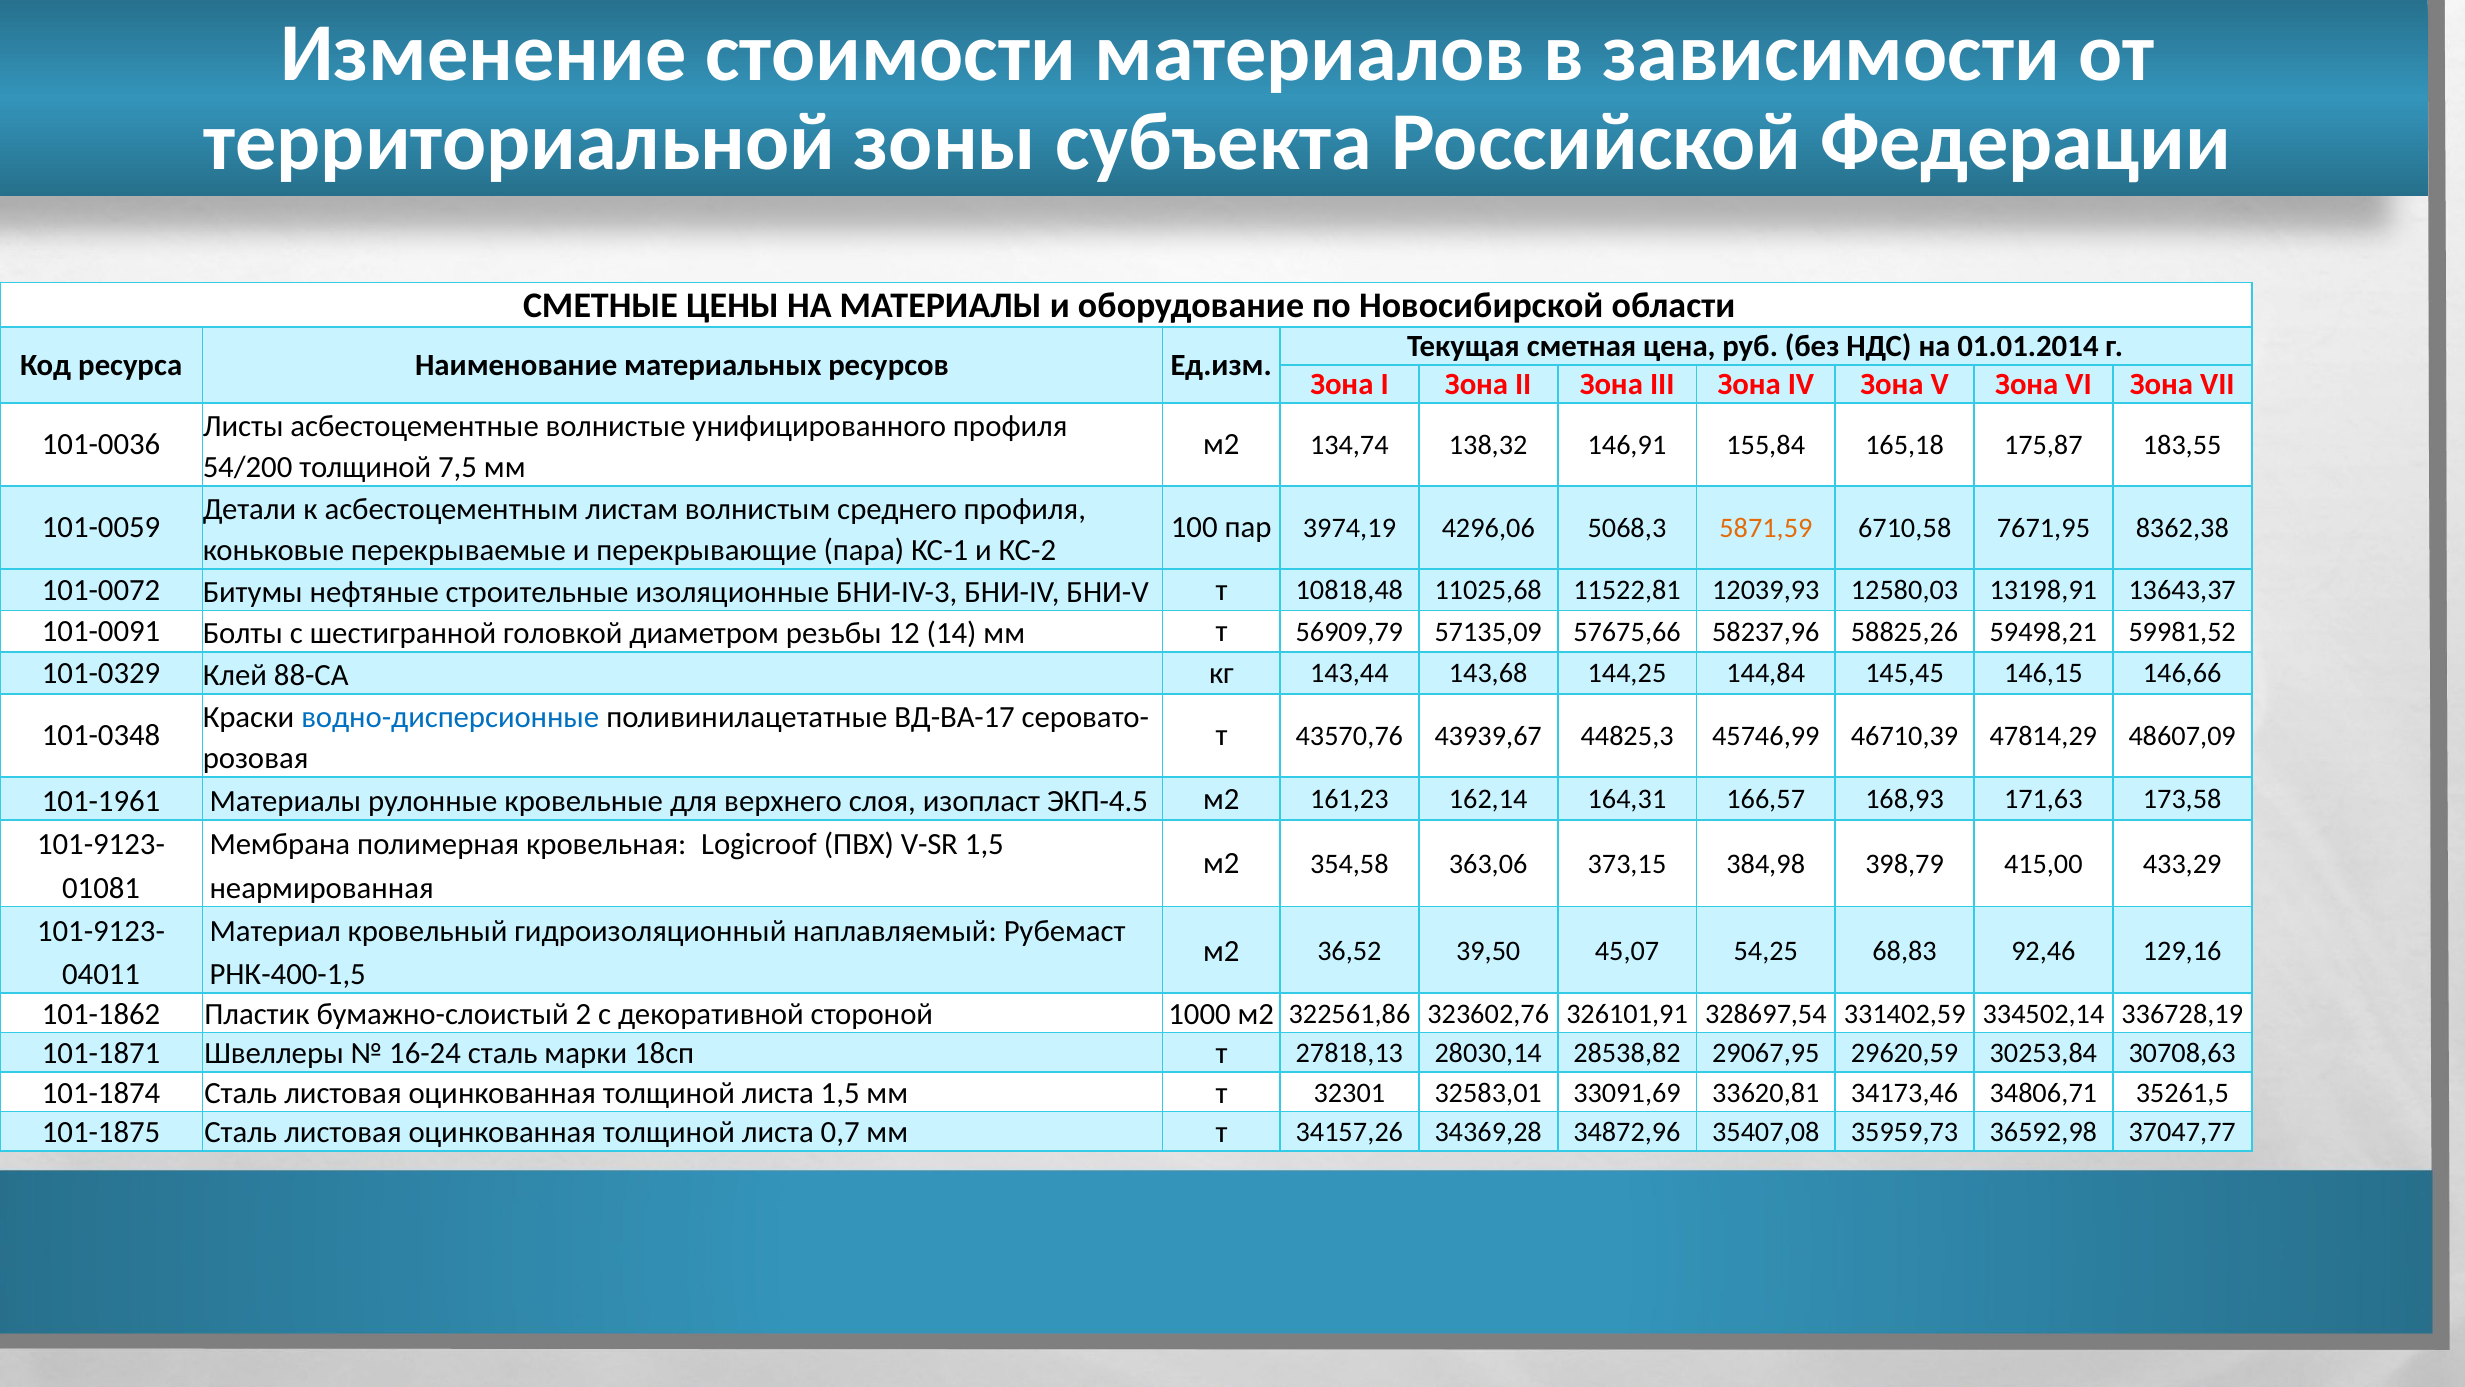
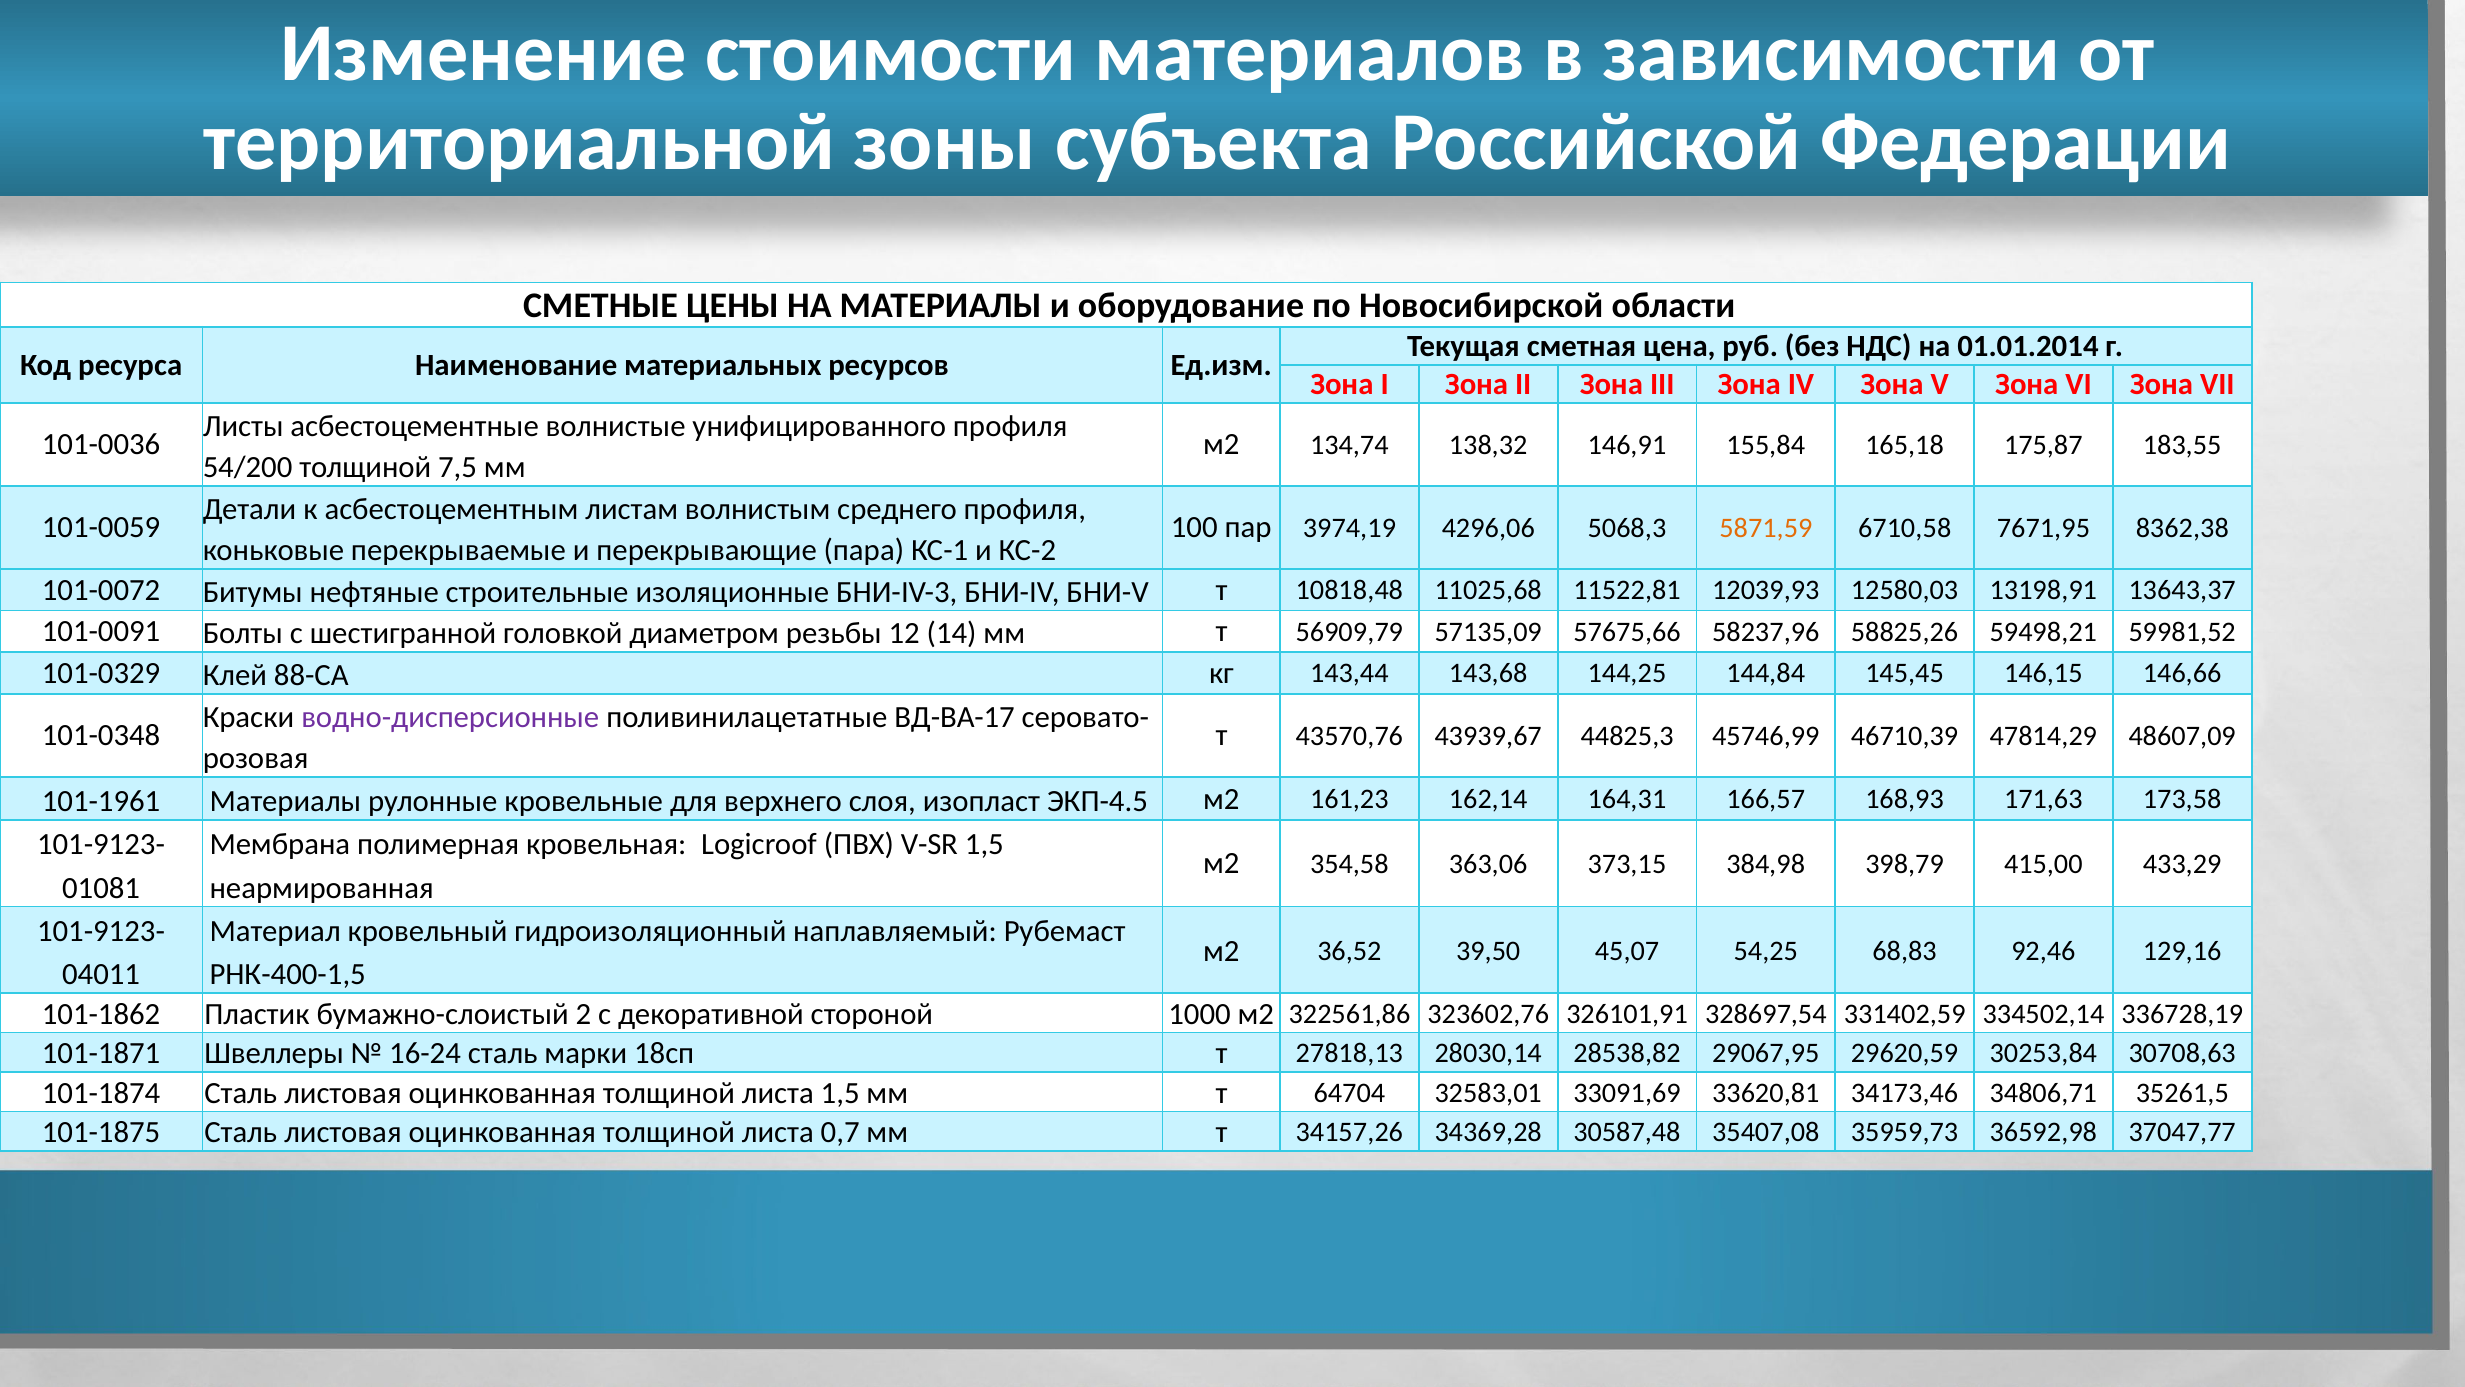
водно-дисперсионные colour: blue -> purple
32301: 32301 -> 64704
34872,96: 34872,96 -> 30587,48
